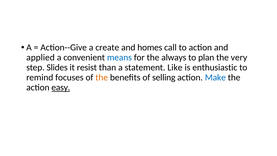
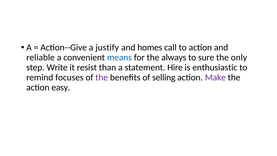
create: create -> justify
applied: applied -> reliable
plan: plan -> sure
very: very -> only
Slides: Slides -> Write
Like: Like -> Hire
the at (102, 77) colour: orange -> purple
Make colour: blue -> purple
easy underline: present -> none
